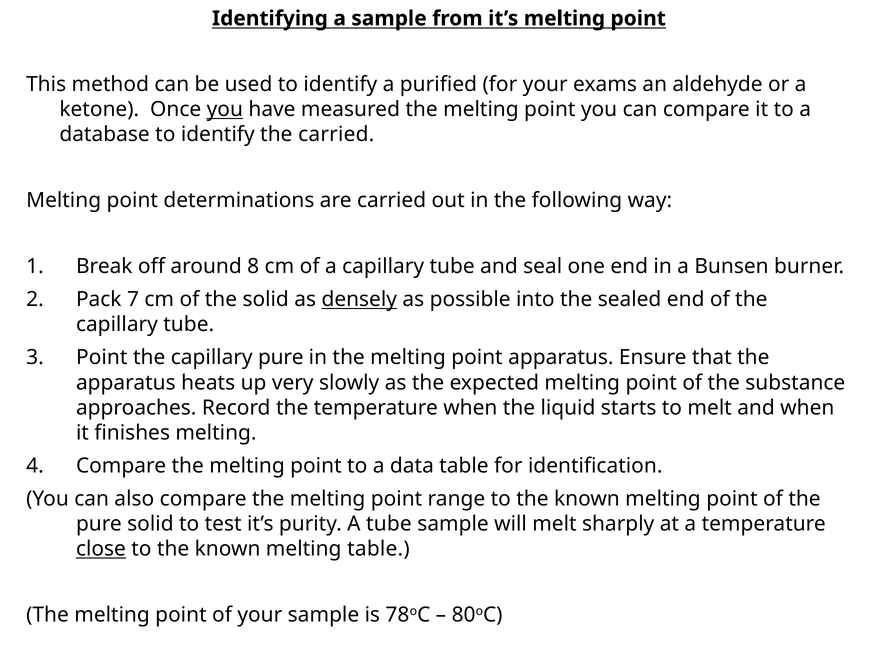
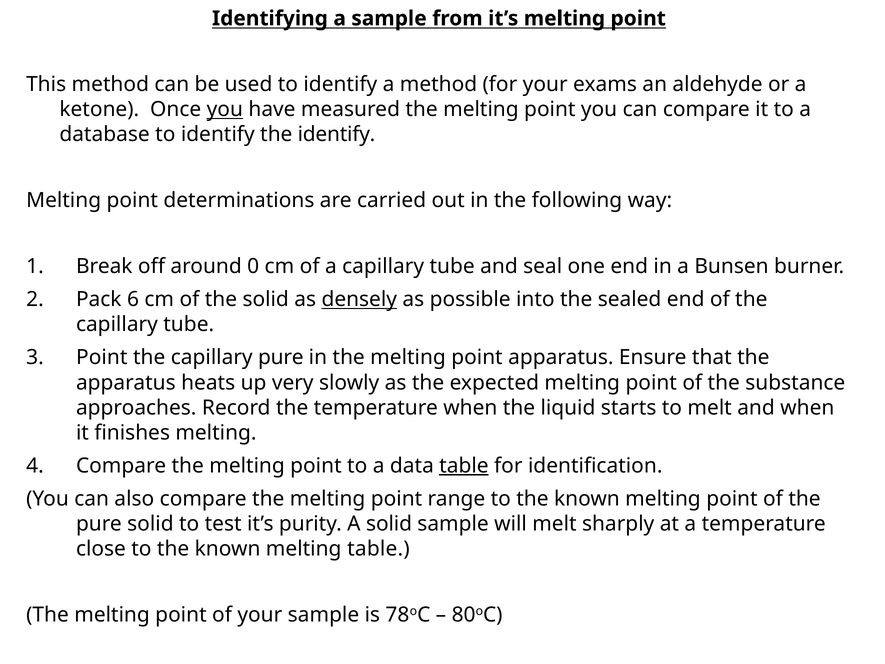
a purified: purified -> method
the carried: carried -> identify
8: 8 -> 0
7: 7 -> 6
table at (464, 466) underline: none -> present
A tube: tube -> solid
close underline: present -> none
